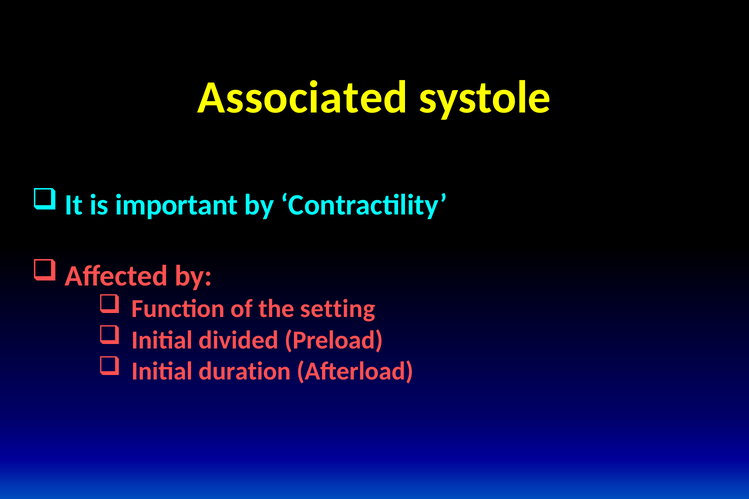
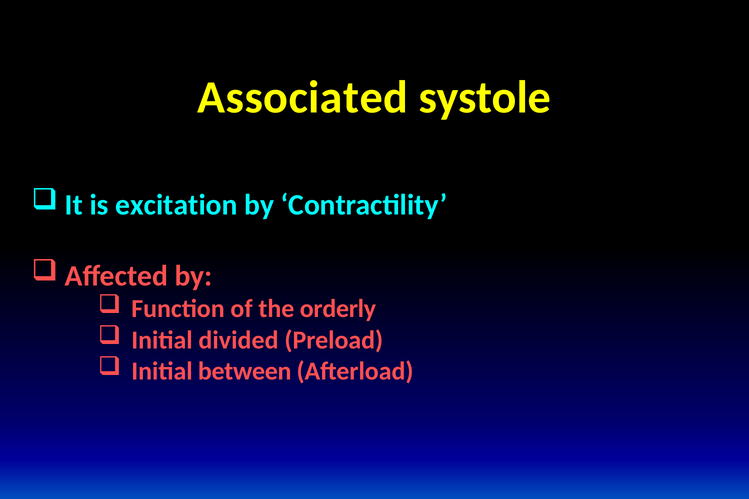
important: important -> excitation
setting: setting -> orderly
duration: duration -> between
